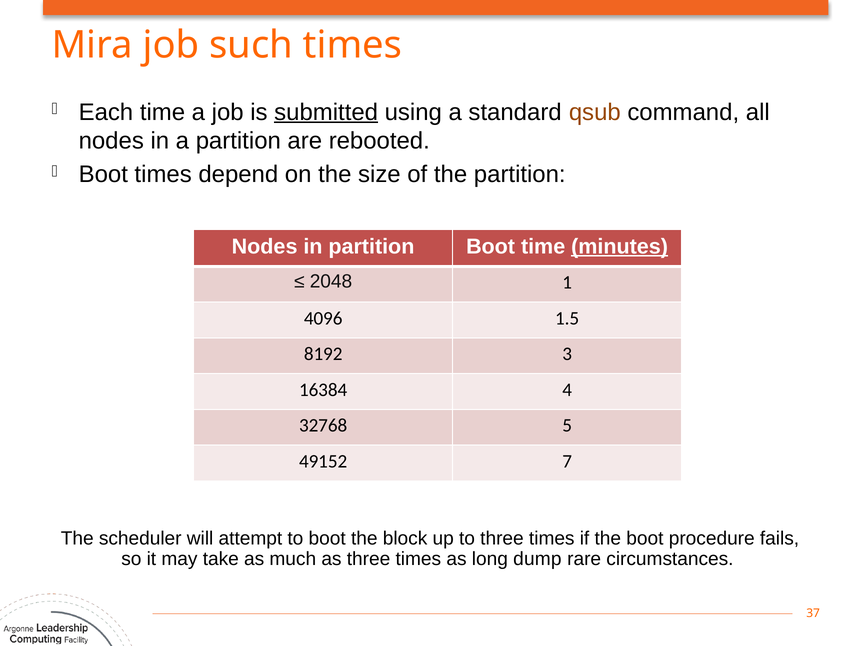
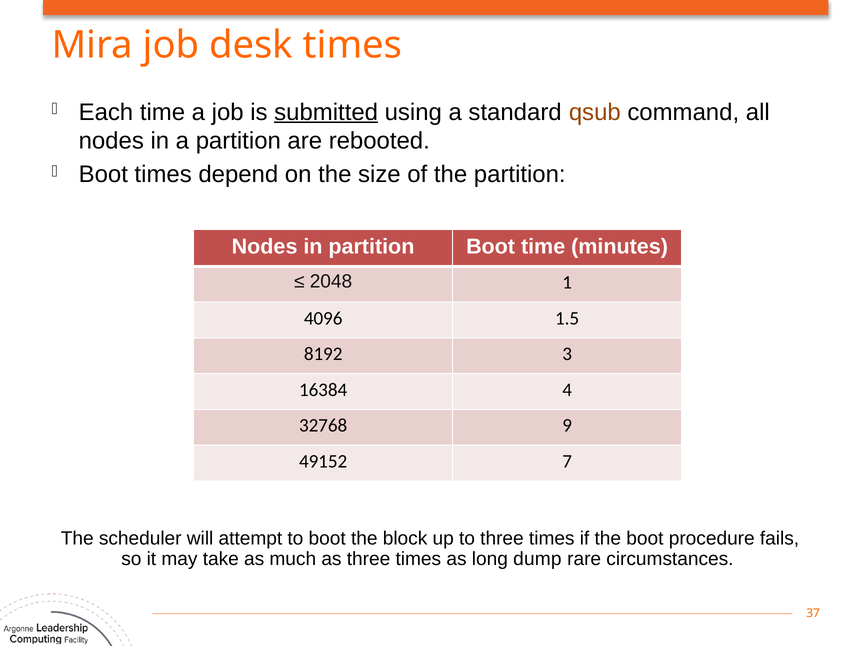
such: such -> desk
minutes underline: present -> none
5: 5 -> 9
